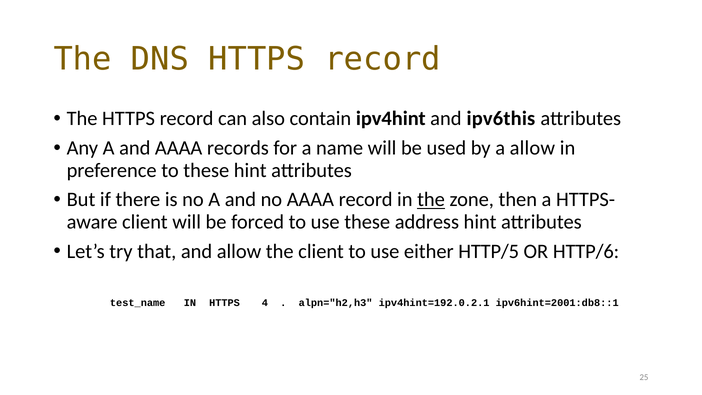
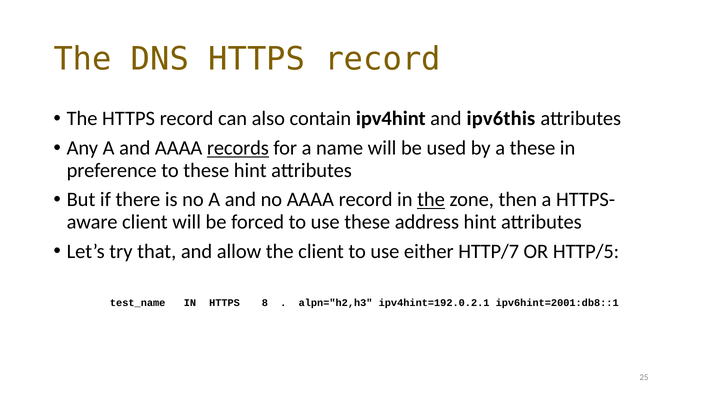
records underline: none -> present
a allow: allow -> these
HTTP/5: HTTP/5 -> HTTP/7
HTTP/6: HTTP/6 -> HTTP/5
4: 4 -> 8
